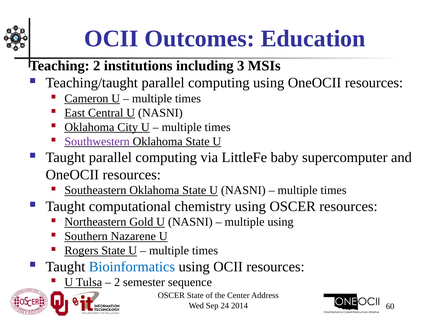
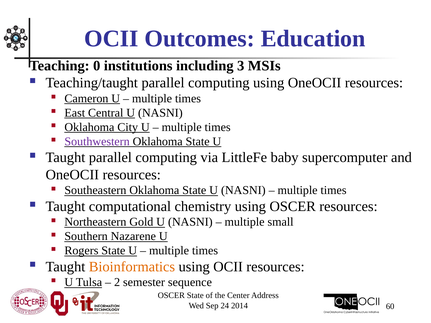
Teaching 2: 2 -> 0
multiple using: using -> small
Bioinformatics colour: blue -> orange
